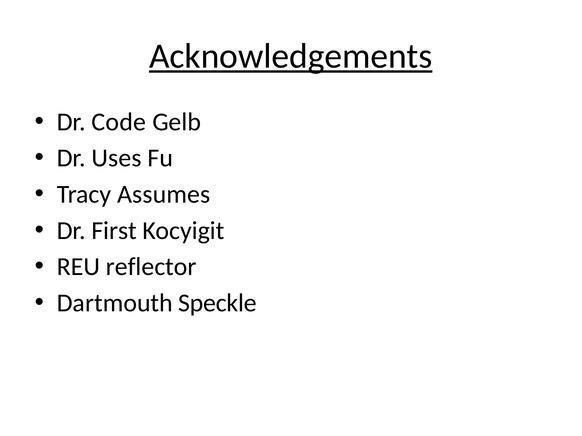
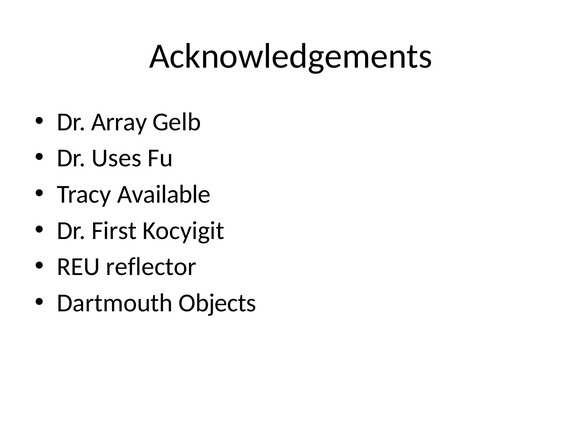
Acknowledgements underline: present -> none
Code: Code -> Array
Assumes: Assumes -> Available
Speckle: Speckle -> Objects
